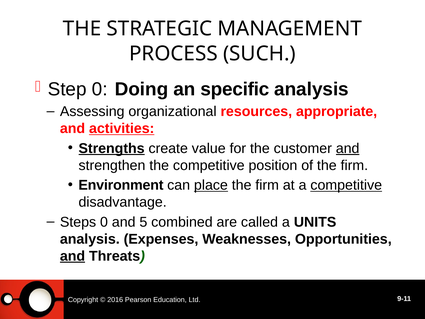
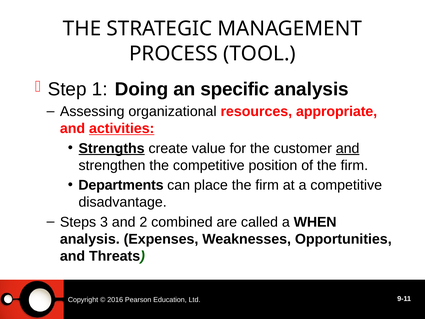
SUCH: SUCH -> TOOL
Step 0: 0 -> 1
Environment: Environment -> Departments
place underline: present -> none
competitive at (346, 185) underline: present -> none
Steps 0: 0 -> 3
5: 5 -> 2
UNITS: UNITS -> WHEN
and at (73, 256) underline: present -> none
